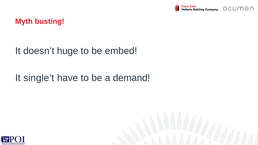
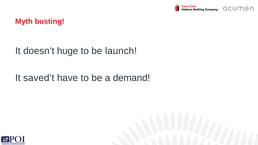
embed: embed -> launch
single’t: single’t -> saved’t
